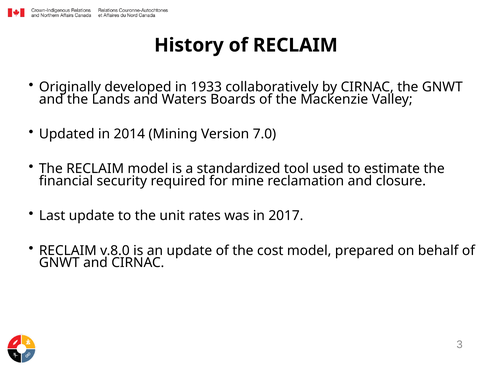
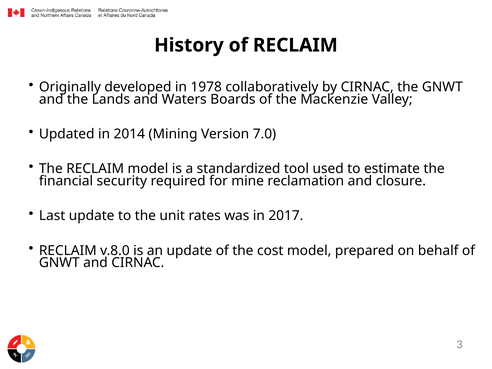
1933: 1933 -> 1978
